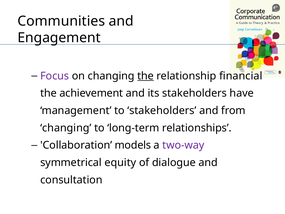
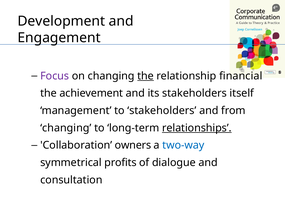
Communities: Communities -> Development
have: have -> itself
relationships underline: none -> present
models: models -> owners
two-way colour: purple -> blue
equity: equity -> profits
